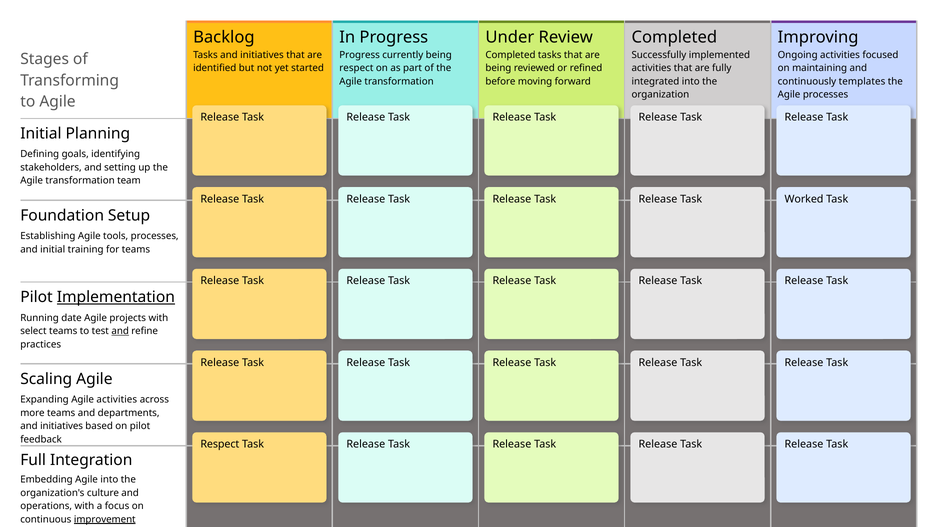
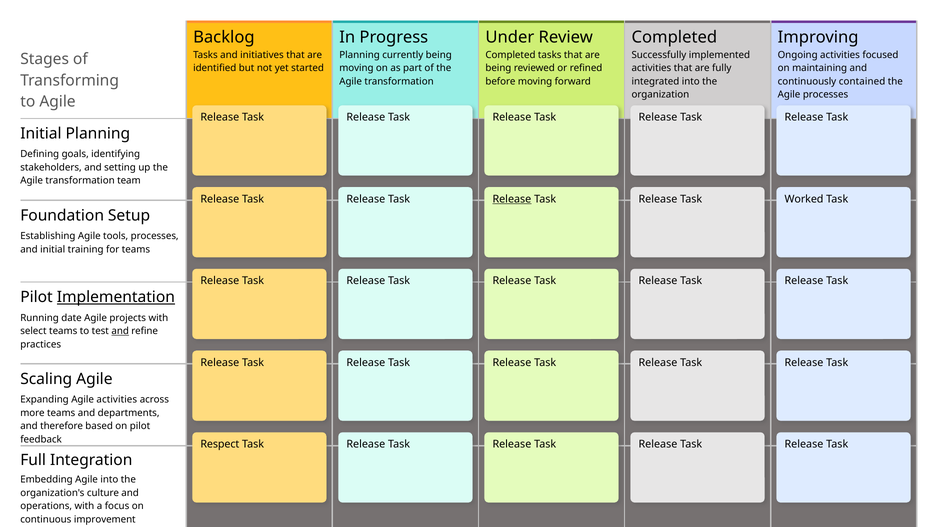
Progress at (360, 55): Progress -> Planning
respect at (356, 68): respect -> moving
templates: templates -> contained
Release at (512, 199) underline: none -> present
initiatives at (62, 426): initiatives -> therefore
improvement underline: present -> none
